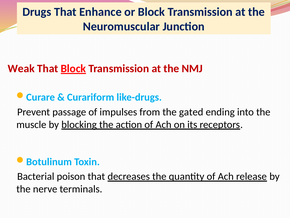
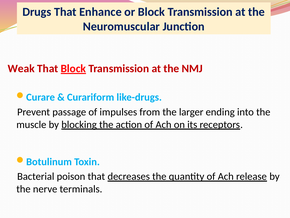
gated: gated -> larger
